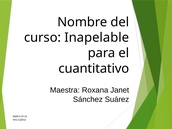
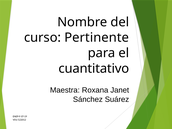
Inapelable: Inapelable -> Pertinente
